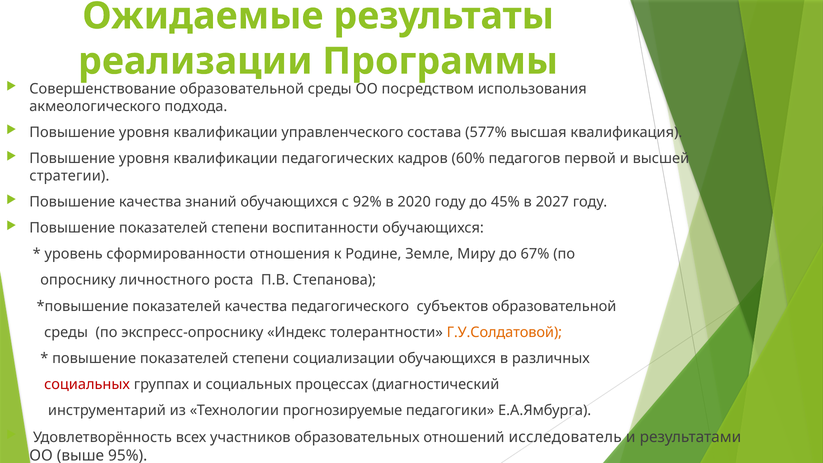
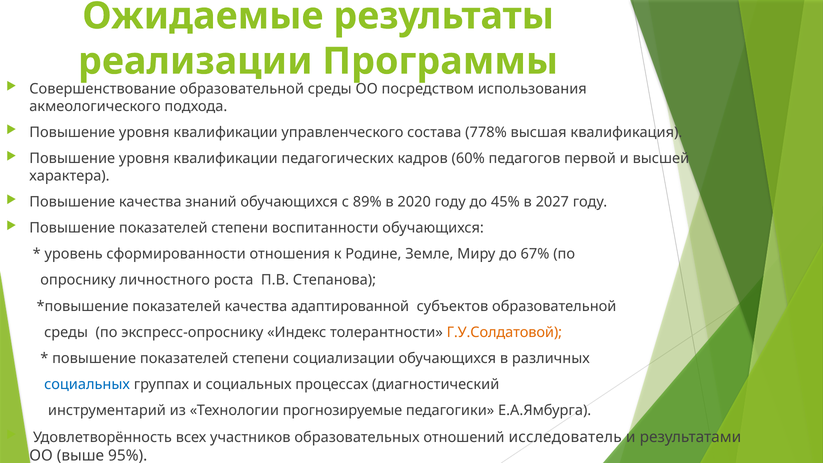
577%: 577% -> 778%
стратегии: стратегии -> характера
92%: 92% -> 89%
педагогического: педагогического -> адаптированной
социальных at (87, 384) colour: red -> blue
